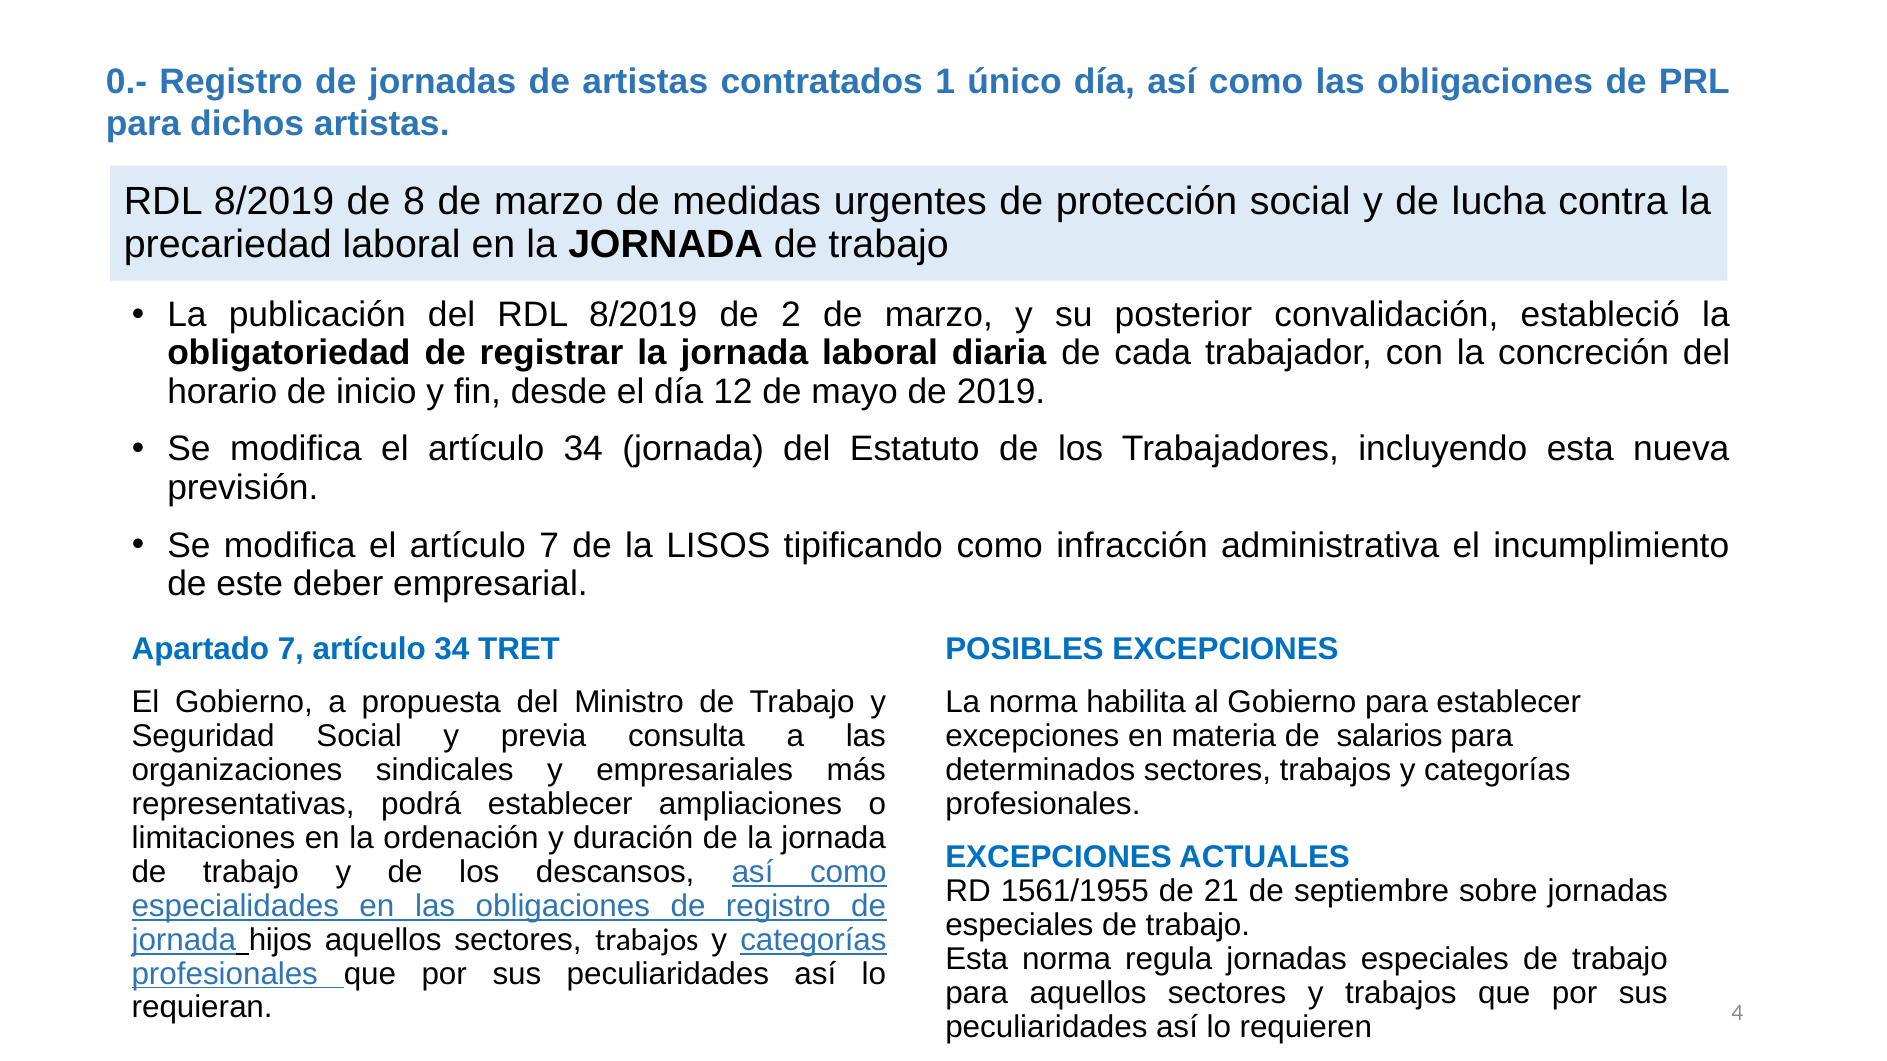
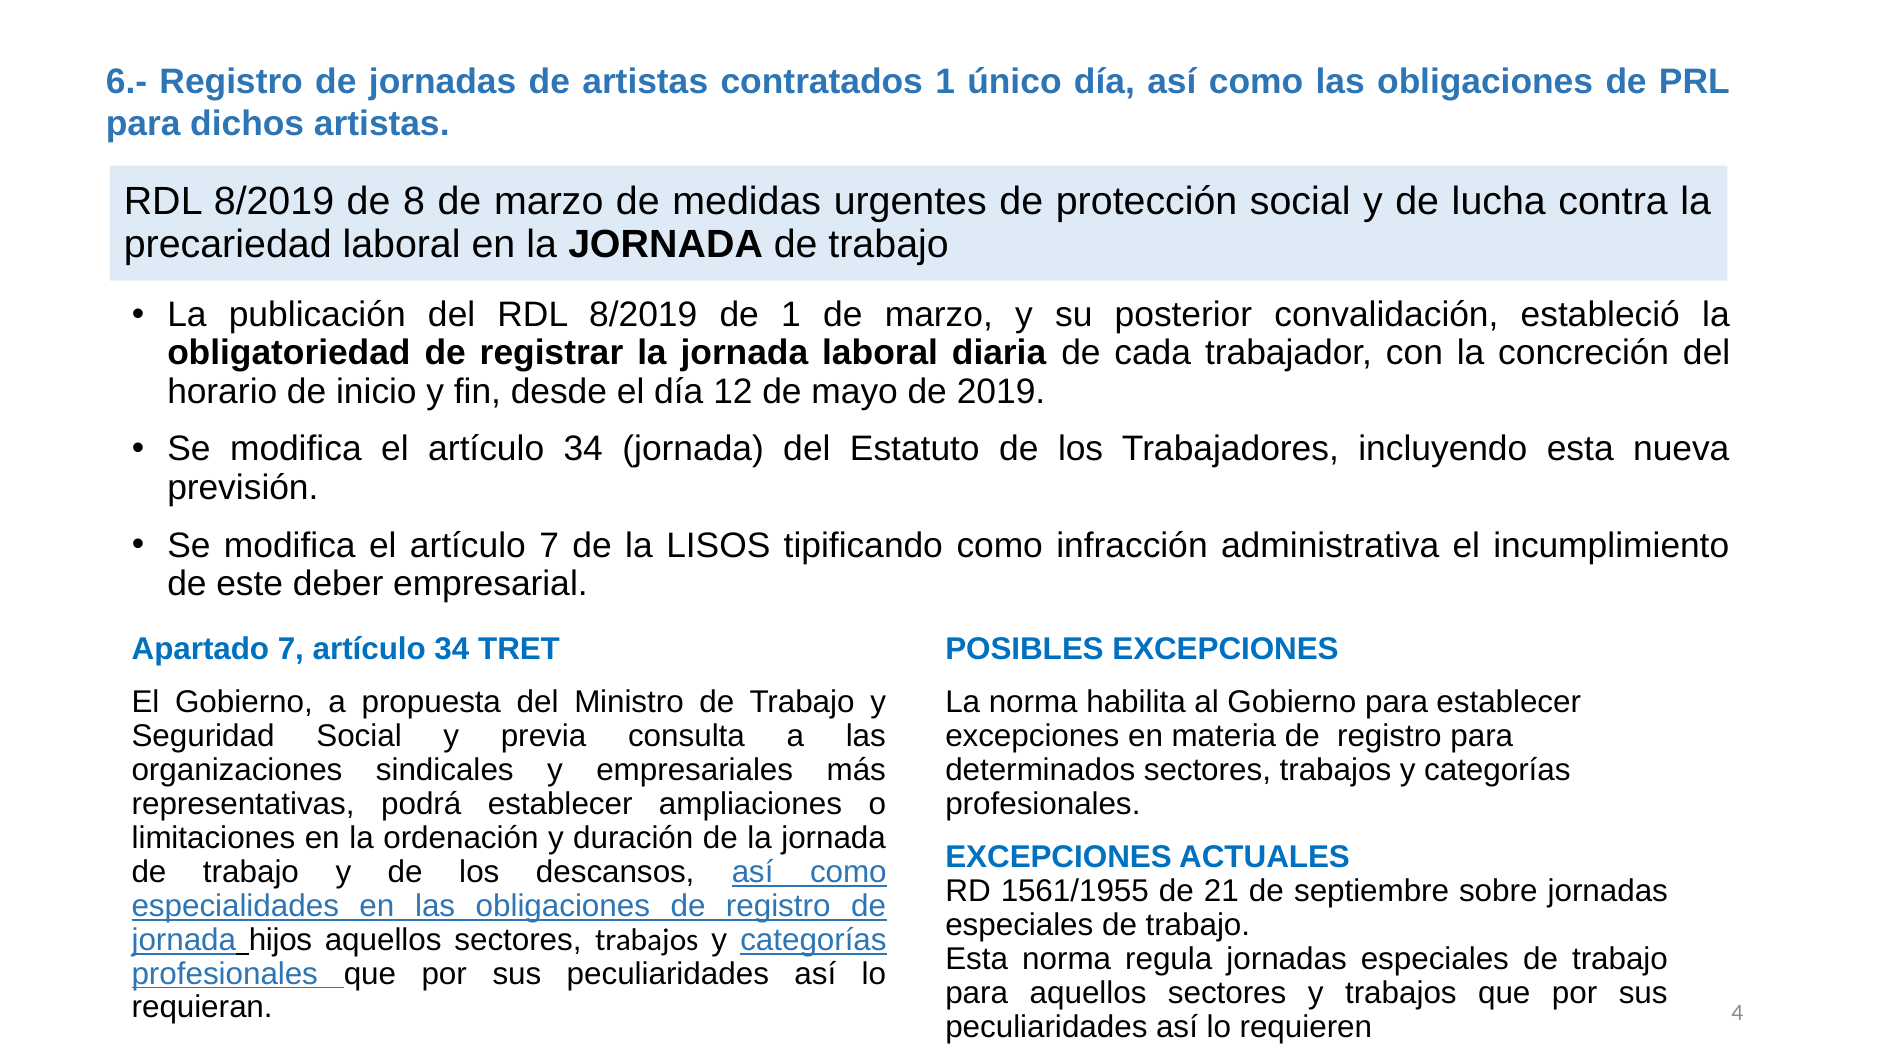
0.-: 0.- -> 6.-
de 2: 2 -> 1
materia de salarios: salarios -> registro
